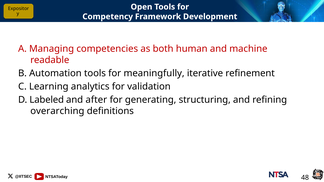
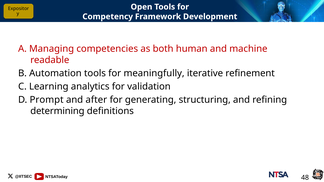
Labeled: Labeled -> Prompt
overarching: overarching -> determining
